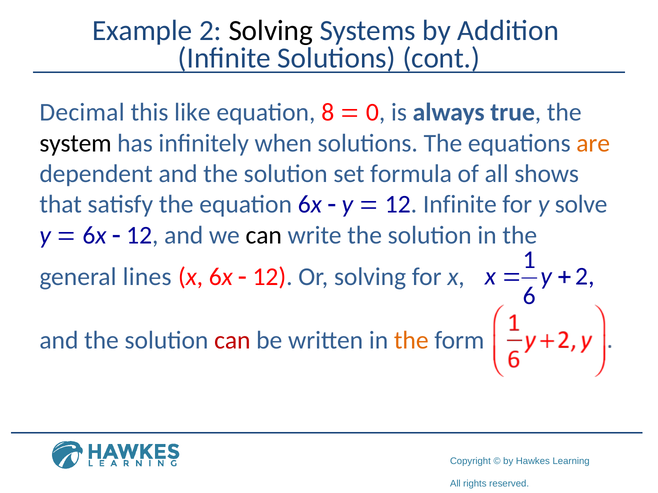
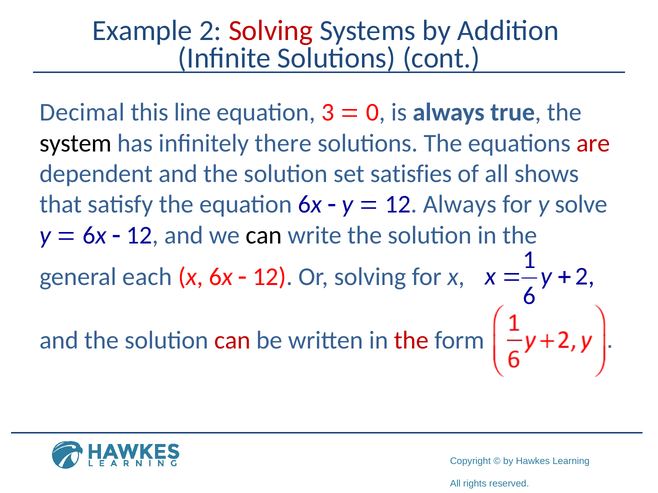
Solving at (271, 31) colour: black -> red
like: like -> line
8: 8 -> 3
when: when -> there
are colour: orange -> red
formula: formula -> satisfies
12 Infinite: Infinite -> Always
lines: lines -> each
the at (411, 341) colour: orange -> red
